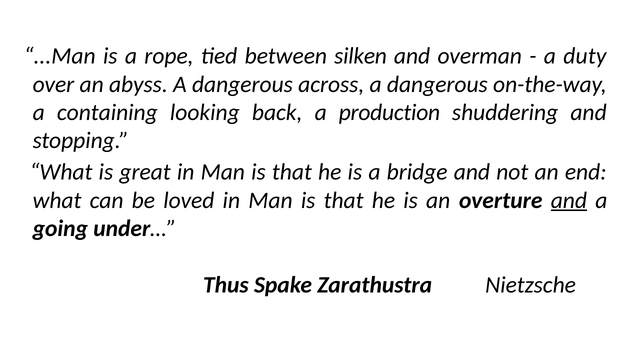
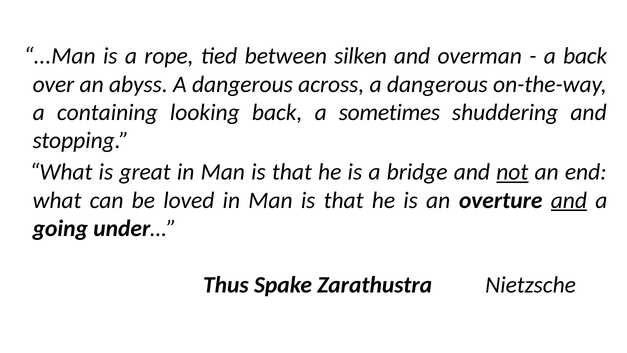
a duty: duty -> back
production: production -> sometimes
not underline: none -> present
